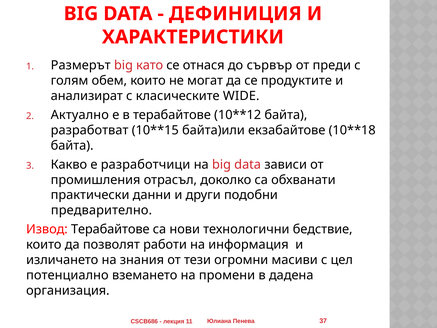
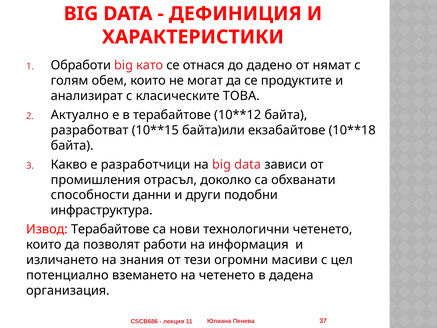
Размерът: Размерът -> Обработи
сървър: сървър -> дадено
преди: преди -> нямат
WIDE: WIDE -> ТОВА
практически: практически -> способности
предварително: предварително -> инфраструктура
технологични бедствие: бедствие -> четенето
на промени: промени -> четенето
